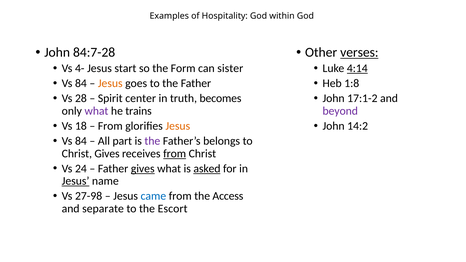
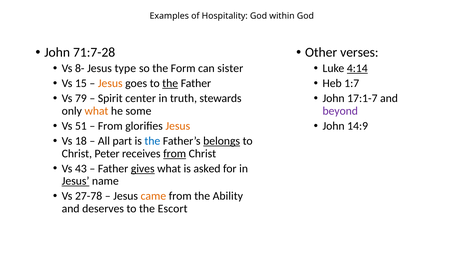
84:7-28: 84:7-28 -> 71:7-28
verses underline: present -> none
4-: 4- -> 8-
start: start -> type
84 at (81, 84): 84 -> 15
the at (170, 84) underline: none -> present
1:8: 1:8 -> 1:7
28: 28 -> 79
becomes: becomes -> stewards
17:1-2: 17:1-2 -> 17:1-7
what at (96, 111) colour: purple -> orange
trains: trains -> some
18: 18 -> 51
14:2: 14:2 -> 14:9
84 at (81, 141): 84 -> 18
the at (152, 141) colour: purple -> blue
belongs underline: none -> present
Christ Gives: Gives -> Peter
24: 24 -> 43
asked underline: present -> none
27-98: 27-98 -> 27-78
came colour: blue -> orange
Access: Access -> Ability
separate: separate -> deserves
